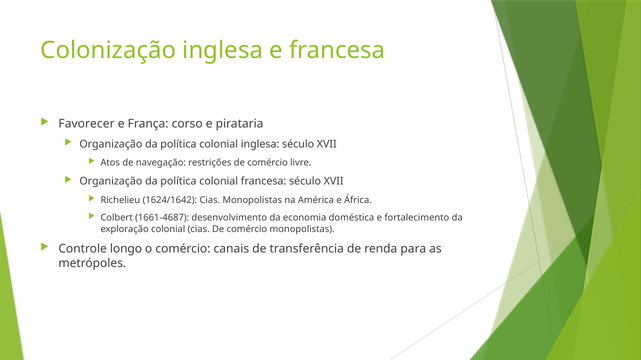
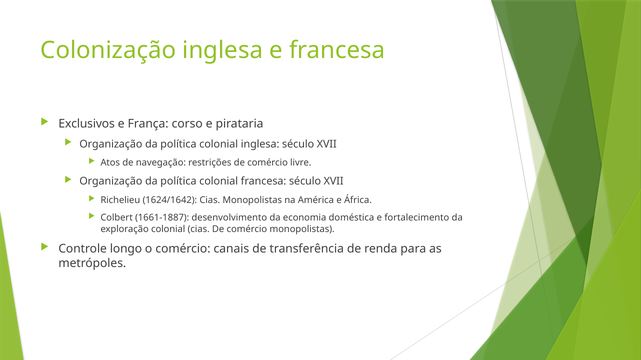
Favorecer: Favorecer -> Exclusivos
1661-4687: 1661-4687 -> 1661-1887
